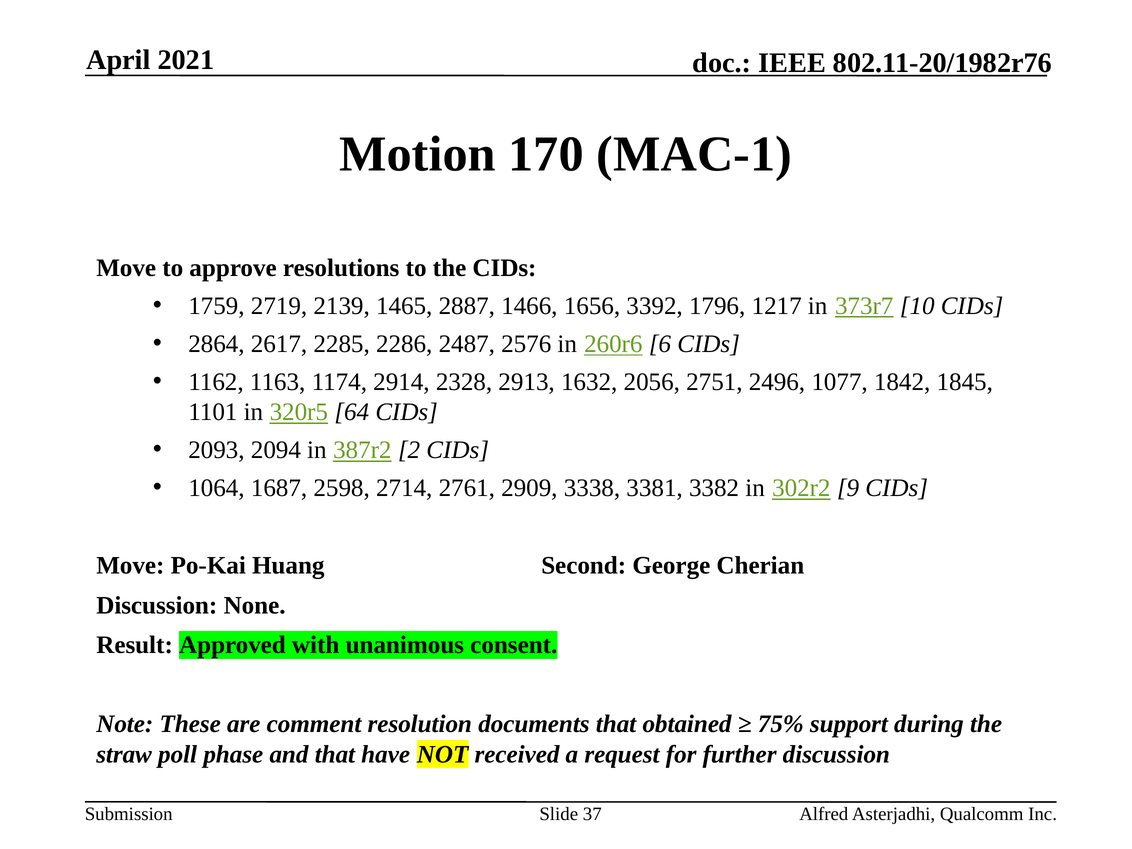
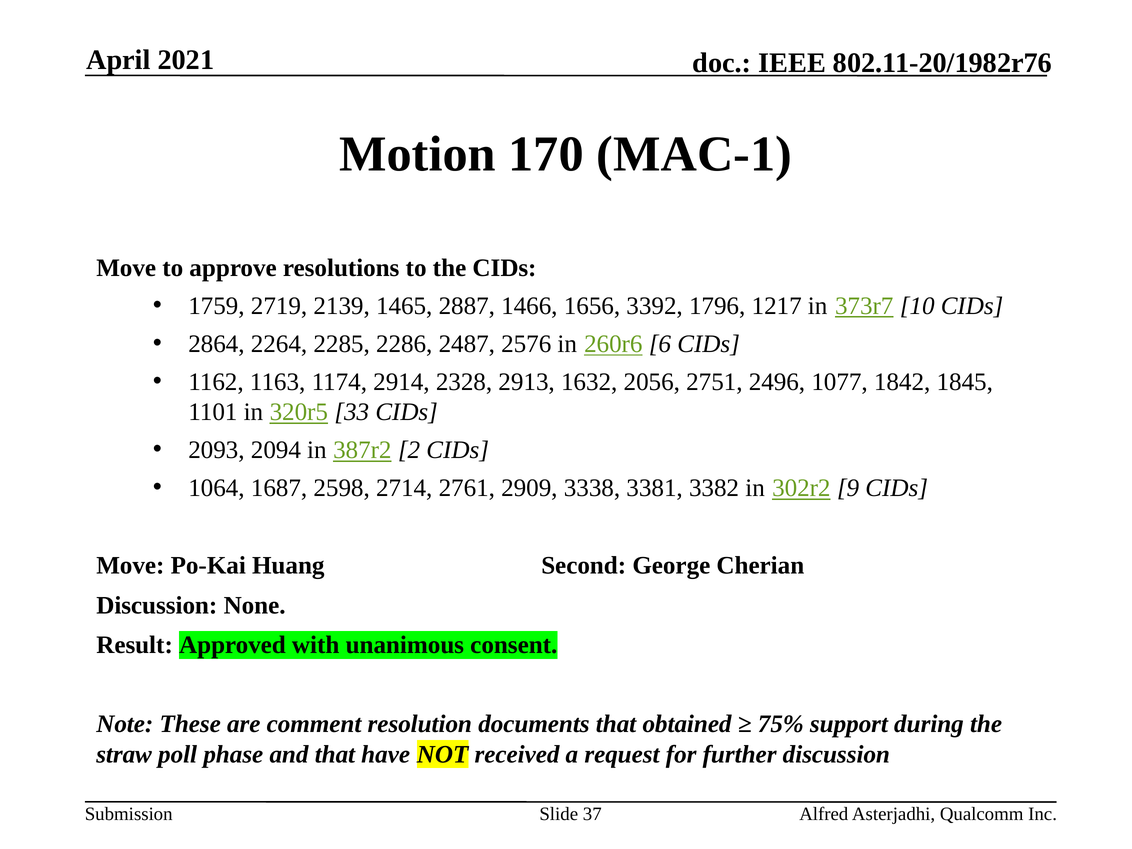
2617: 2617 -> 2264
64: 64 -> 33
